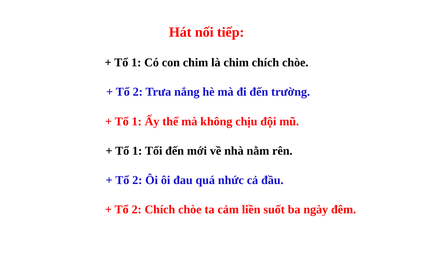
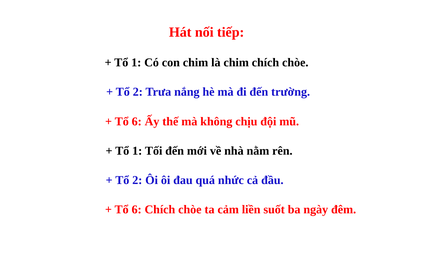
1 at (137, 121): 1 -> 6
2 at (137, 210): 2 -> 6
